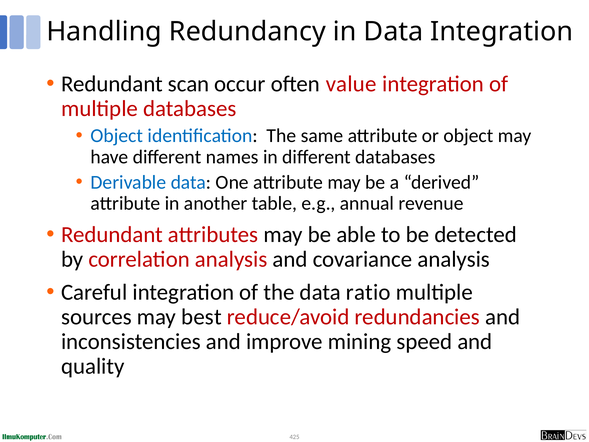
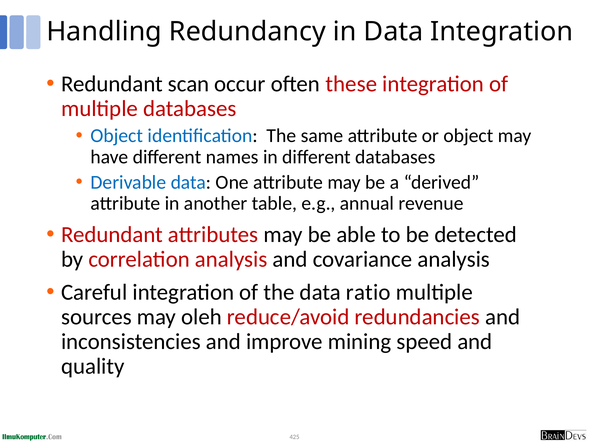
value: value -> these
best: best -> oleh
